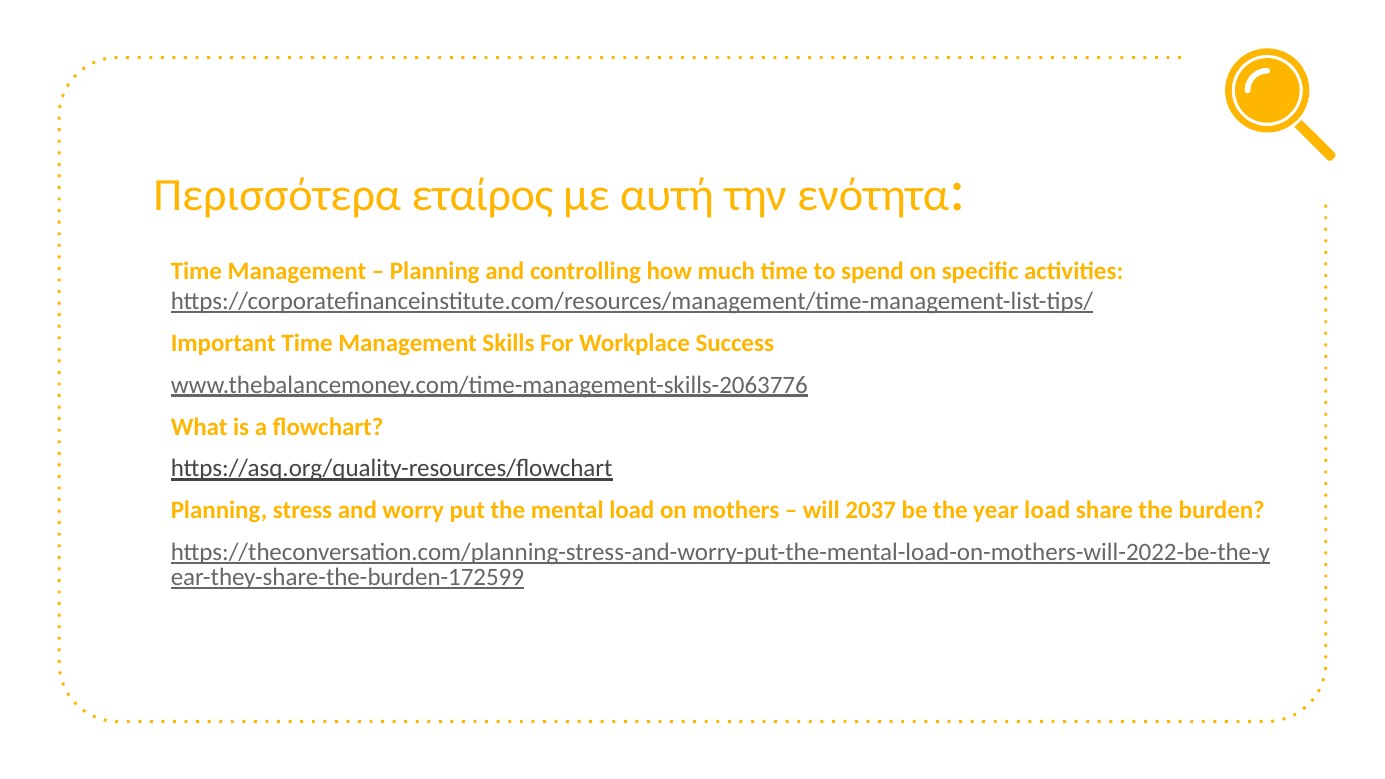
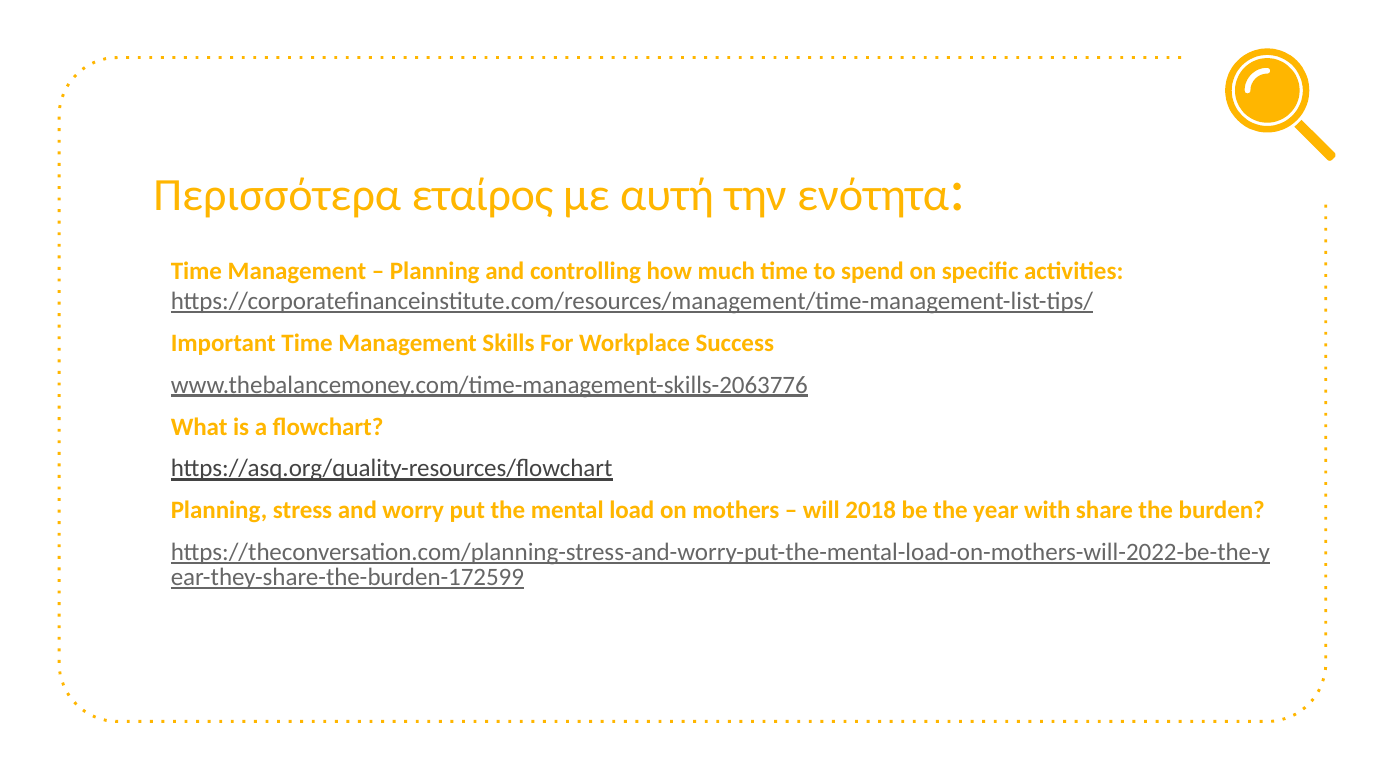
2037: 2037 -> 2018
year load: load -> with
